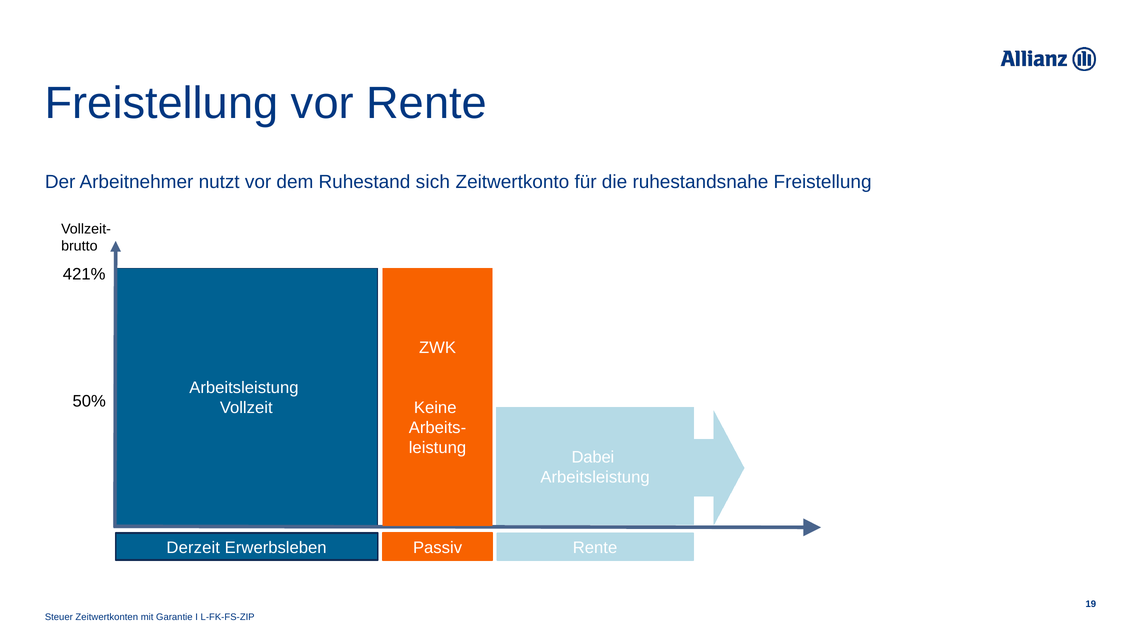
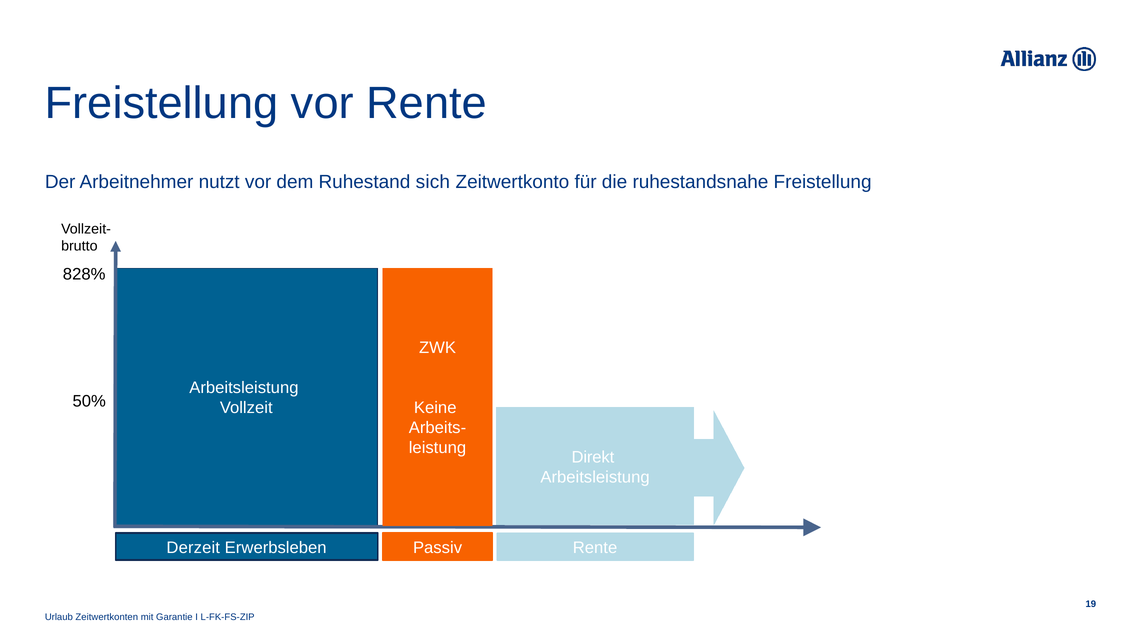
421%: 421% -> 828%
Dabei: Dabei -> Direkt
Steuer: Steuer -> Urlaub
